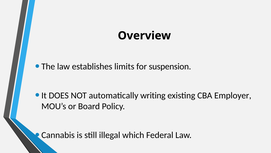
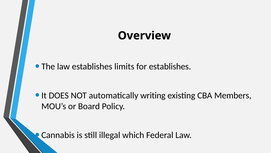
for suspension: suspension -> establishes
Employer: Employer -> Members
